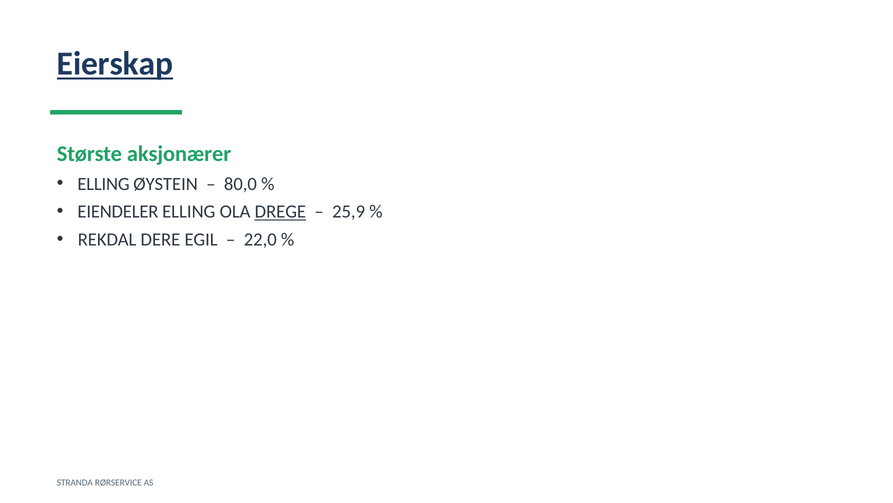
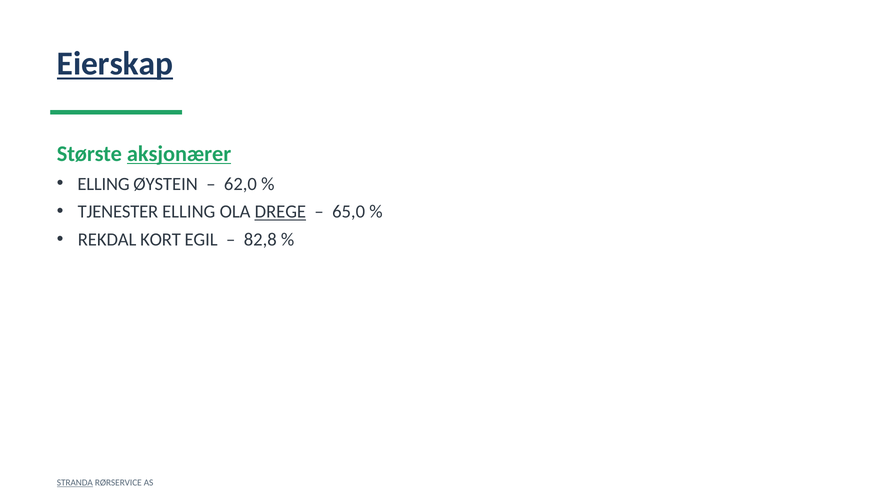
aksjonærer underline: none -> present
80,0: 80,0 -> 62,0
EIENDELER: EIENDELER -> TJENESTER
25,9: 25,9 -> 65,0
DERE: DERE -> KORT
22,0: 22,0 -> 82,8
STRANDA underline: none -> present
